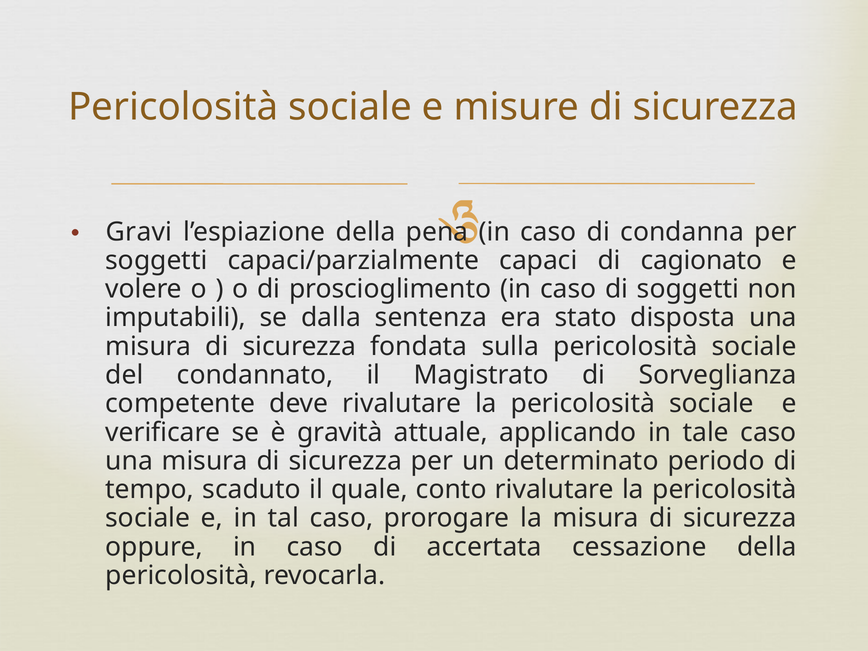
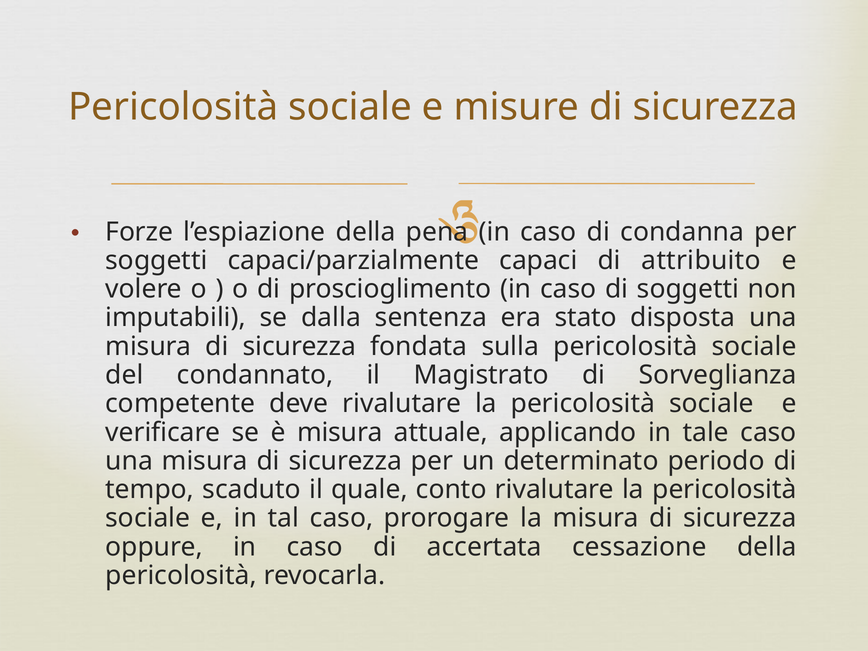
Gravi: Gravi -> Forze
cagionato: cagionato -> attribuito
è gravità: gravità -> misura
